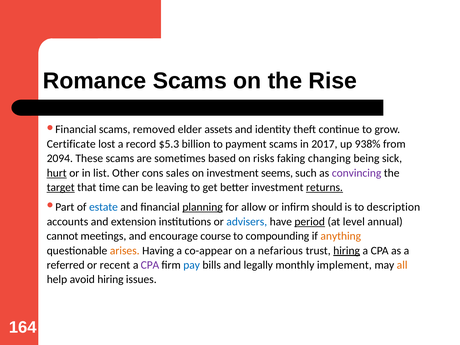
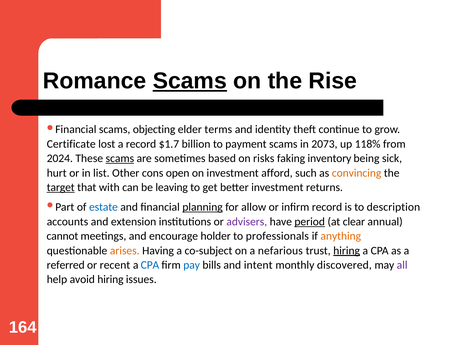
Scams at (190, 81) underline: none -> present
removed: removed -> objecting
assets: assets -> terms
$5.3: $5.3 -> $1.7
2017: 2017 -> 2073
938%: 938% -> 118%
2094: 2094 -> 2024
scams at (120, 159) underline: none -> present
changing: changing -> inventory
hurt underline: present -> none
sales: sales -> open
seems: seems -> afford
convincing colour: purple -> orange
time: time -> with
returns underline: present -> none
infirm should: should -> record
advisers colour: blue -> purple
level: level -> clear
course: course -> holder
compounding: compounding -> professionals
co-appear: co-appear -> co-subject
CPA at (150, 265) colour: purple -> blue
legally: legally -> intent
implement: implement -> discovered
all colour: orange -> purple
